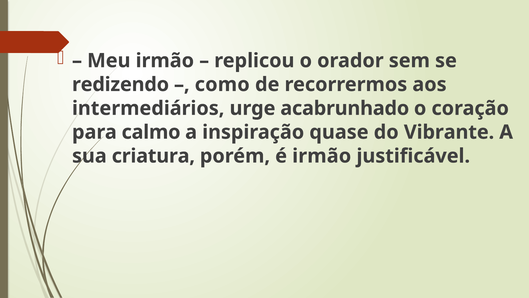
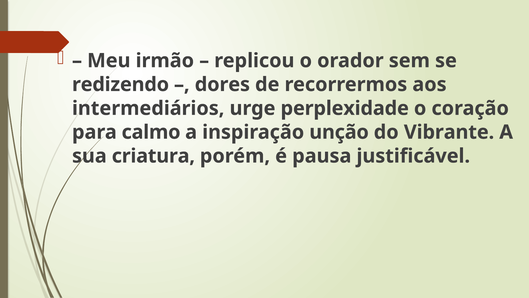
como: como -> dores
acabrunhado: acabrunhado -> perplexidade
quase: quase -> unção
é irmão: irmão -> pausa
